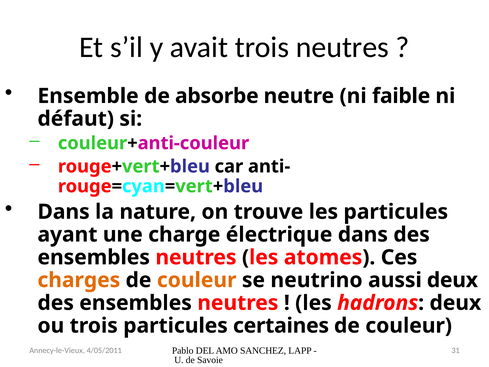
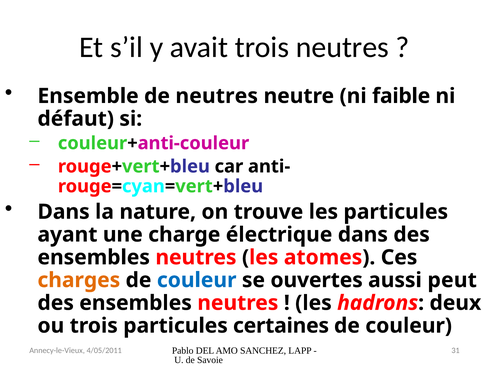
de absorbe: absorbe -> neutres
couleur at (197, 280) colour: orange -> blue
neutrino: neutrino -> ouvertes
aussi deux: deux -> peut
